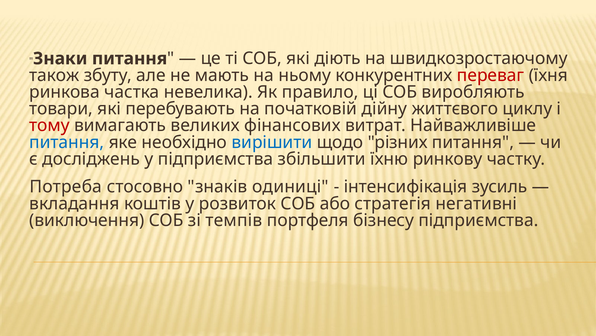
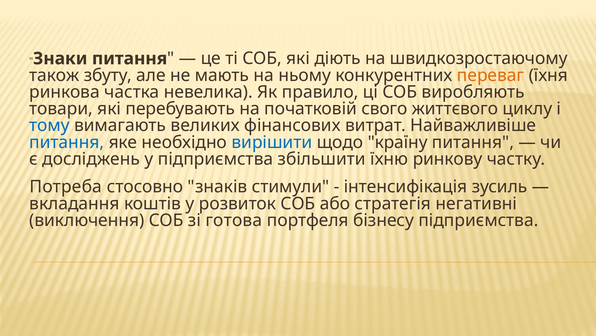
переваг colour: red -> orange
дійну: дійну -> свого
тому colour: red -> blue
різних: різних -> країну
одиниці: одиниці -> стимули
темпів: темпів -> готова
